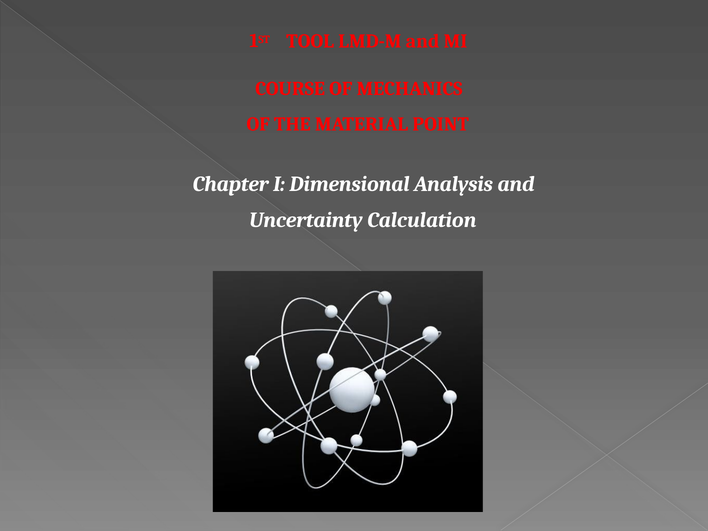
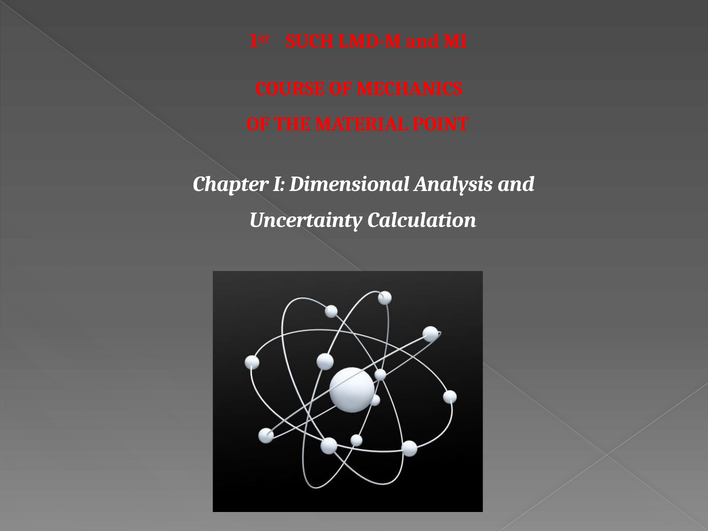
TOOL: TOOL -> SUCH
